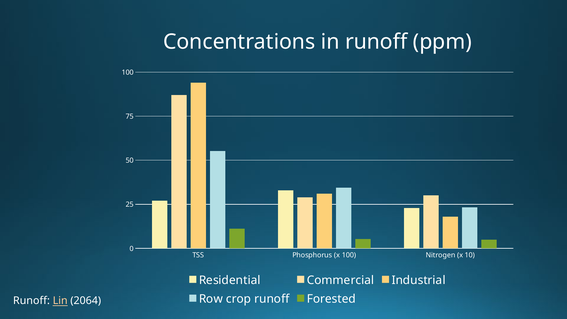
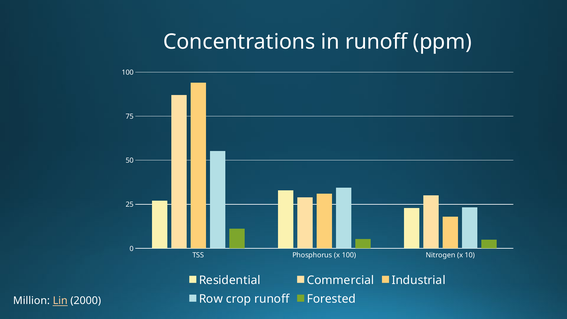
Runoff at (31, 301): Runoff -> Million
2064: 2064 -> 2000
